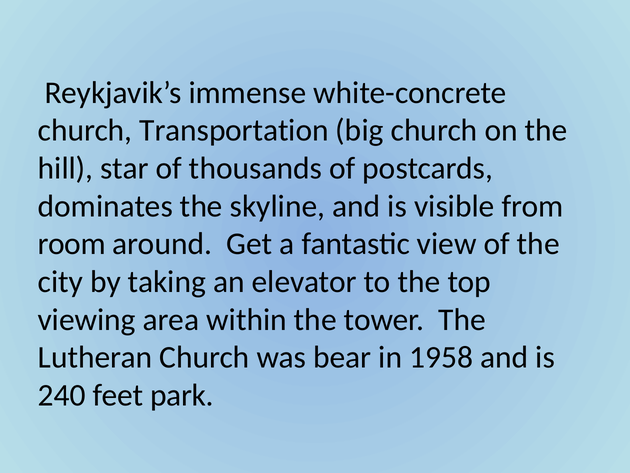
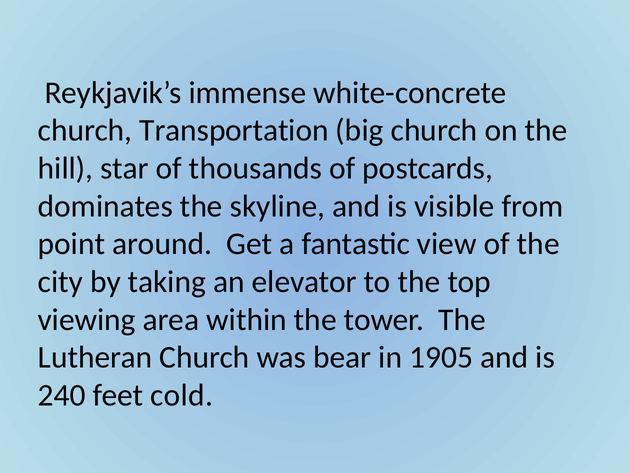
room: room -> point
1958: 1958 -> 1905
park: park -> cold
